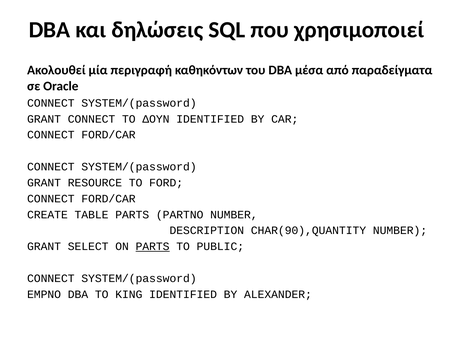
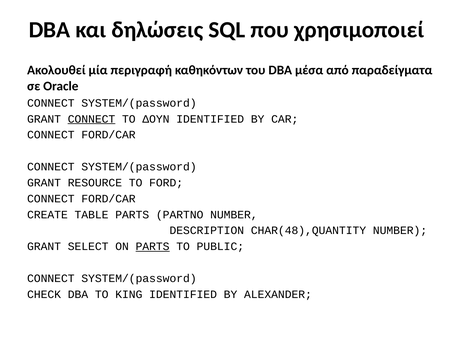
CONNECT at (92, 119) underline: none -> present
CHAR(90),QUANTITY: CHAR(90),QUANTITY -> CHAR(48),QUANTITY
EMPNO: EMPNO -> CHECK
